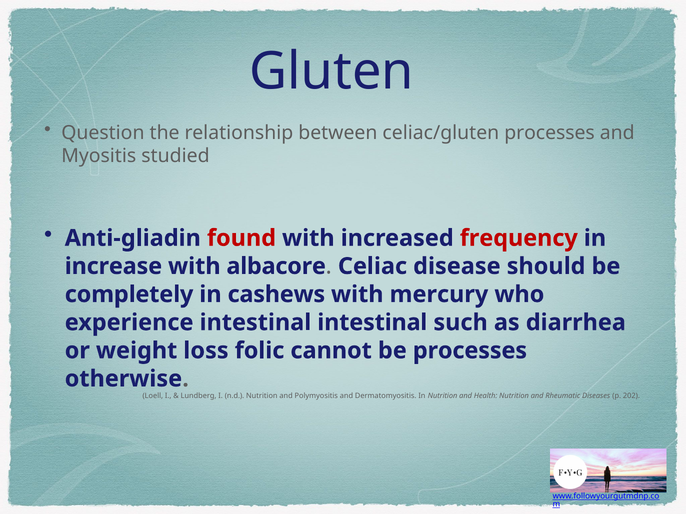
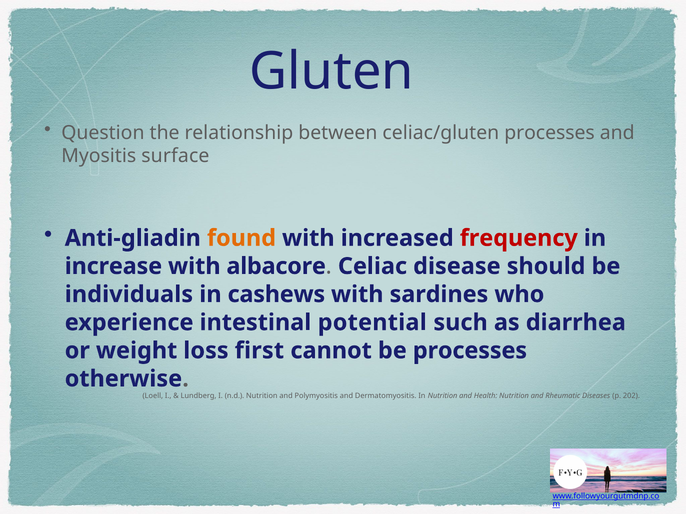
studied: studied -> surface
found colour: red -> orange
completely: completely -> individuals
mercury: mercury -> sardines
intestinal intestinal: intestinal -> potential
folic: folic -> first
